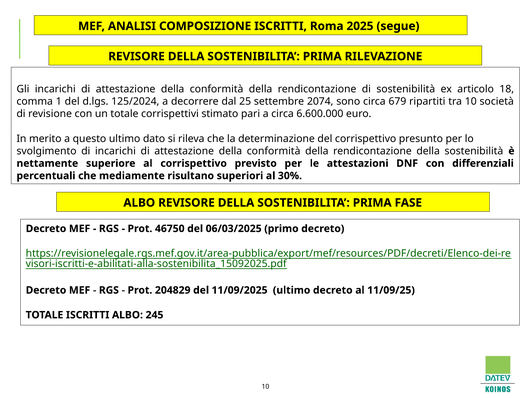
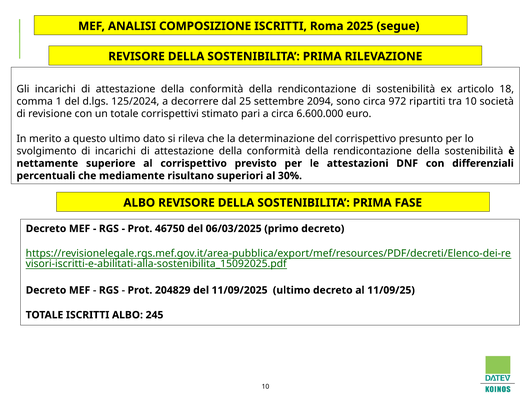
2074: 2074 -> 2094
679: 679 -> 972
